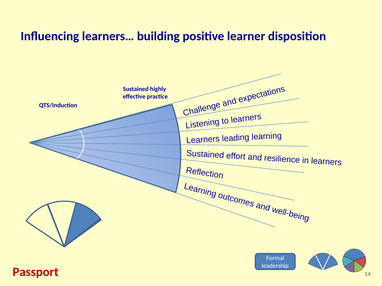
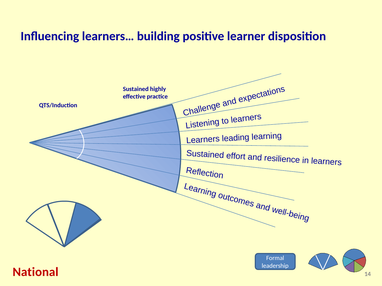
Passport: Passport -> National
